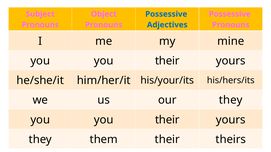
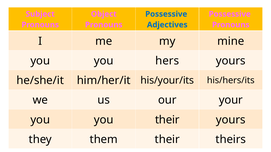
their at (167, 61): their -> hers
our they: they -> your
